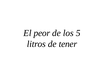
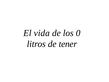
peor: peor -> vida
5: 5 -> 0
